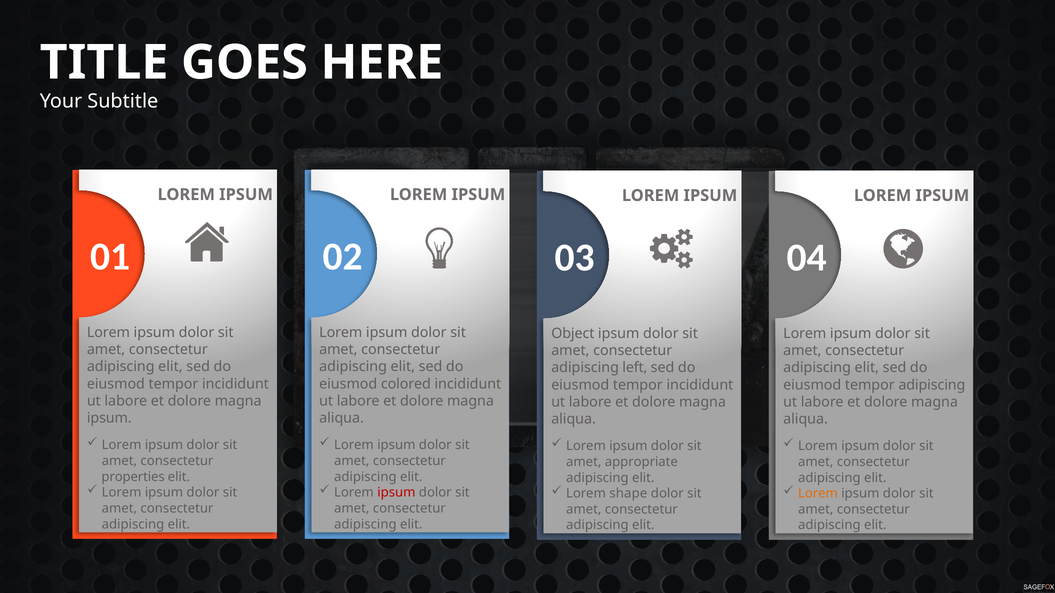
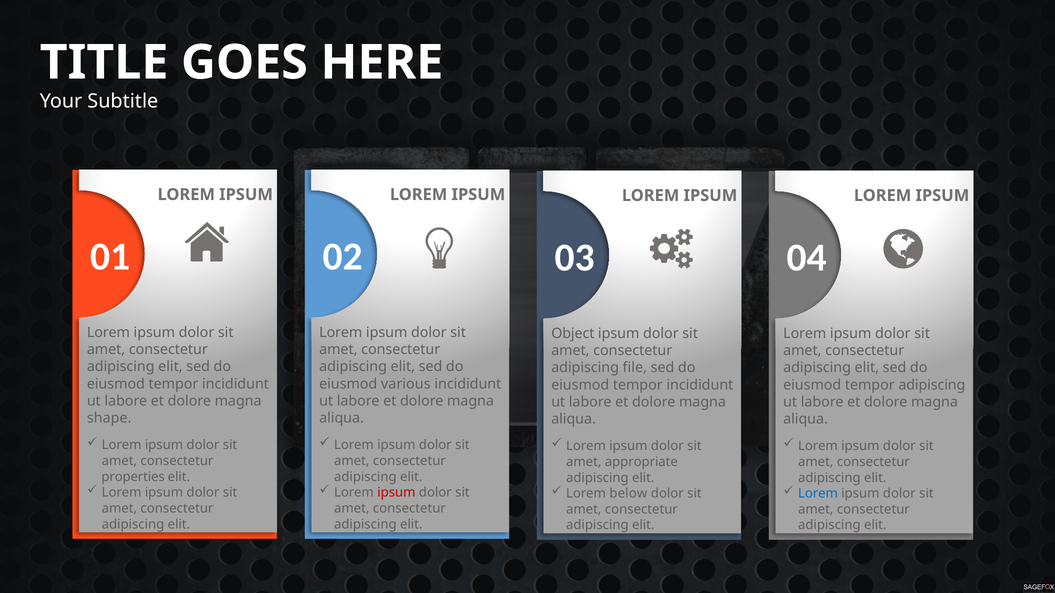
left: left -> file
colored: colored -> various
ipsum at (109, 418): ipsum -> shape
shape: shape -> below
Lorem at (818, 494) colour: orange -> blue
